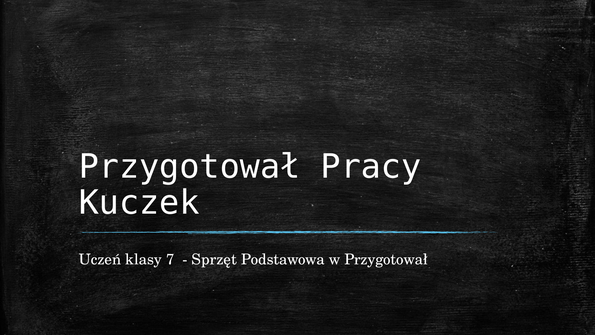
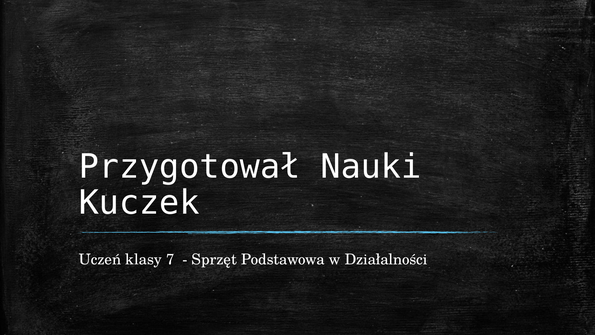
Pracy: Pracy -> Nauki
w Przygotował: Przygotował -> Działalności
